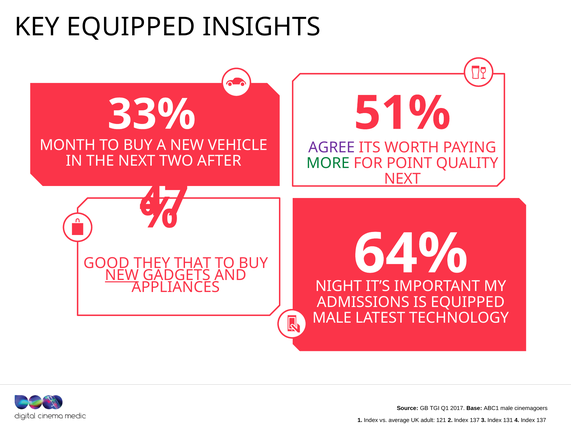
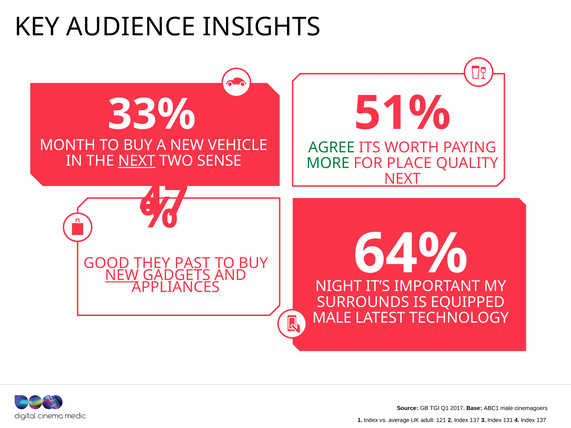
KEY EQUIPPED: EQUIPPED -> AUDIENCE
AGREE colour: purple -> green
NEXT at (137, 161) underline: none -> present
AFTER: AFTER -> SENSE
POINT: POINT -> PLACE
THAT: THAT -> PAST
ADMISSIONS: ADMISSIONS -> SURROUNDS
